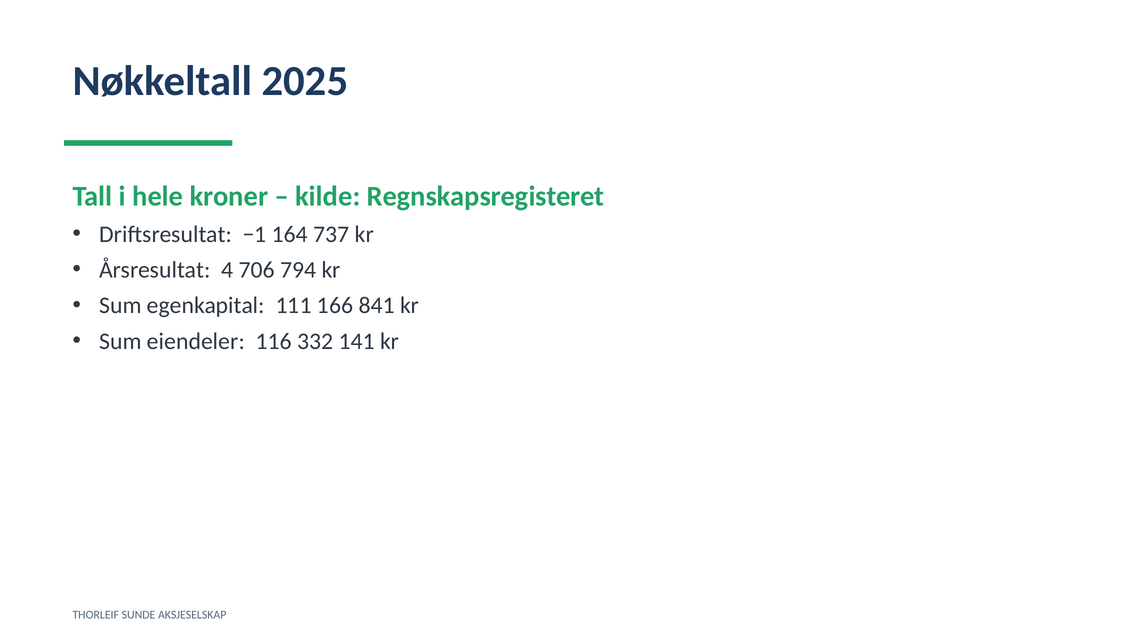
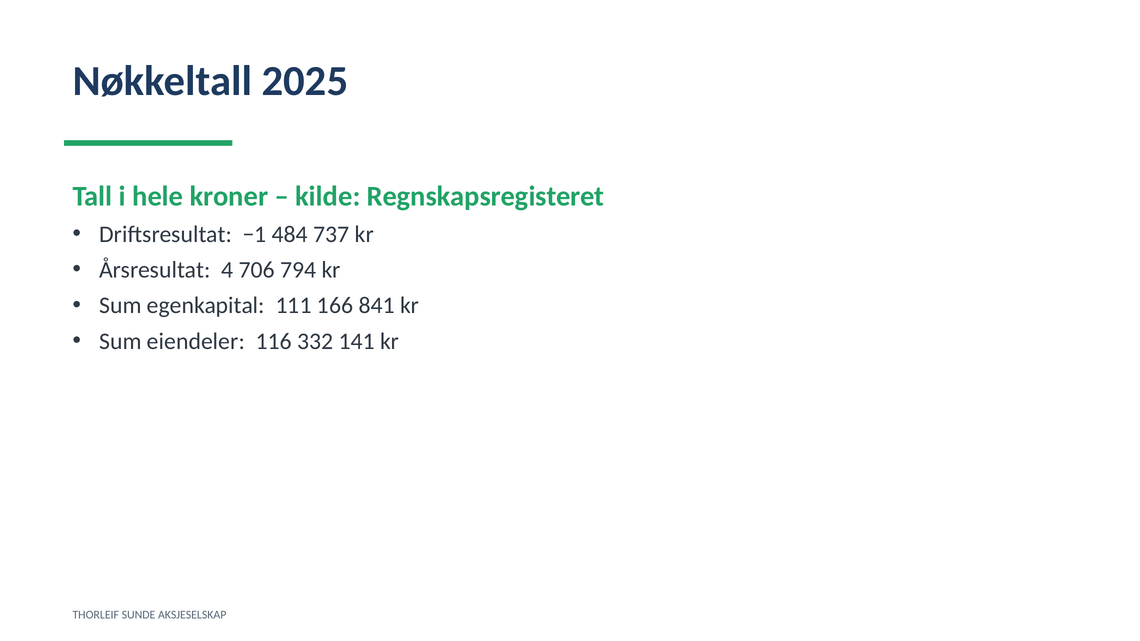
164: 164 -> 484
